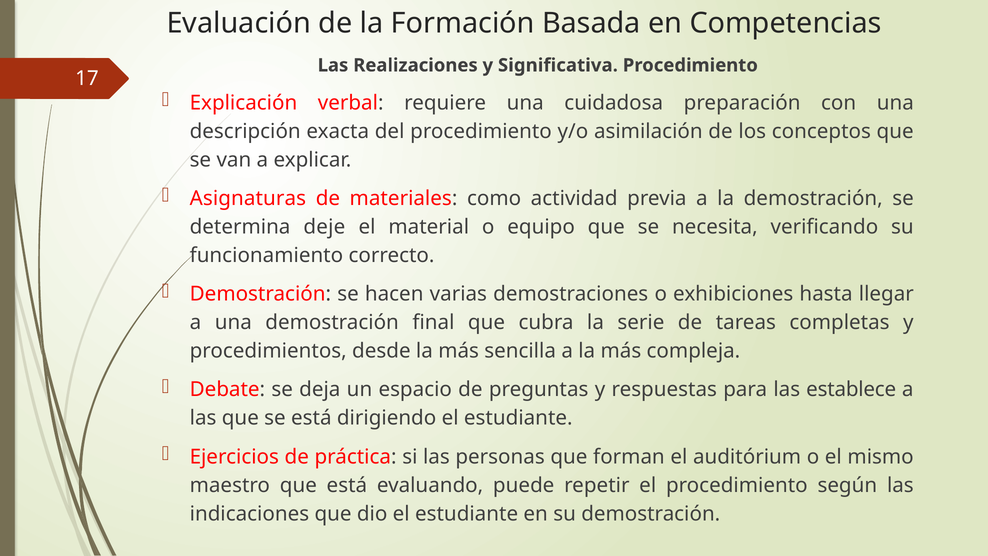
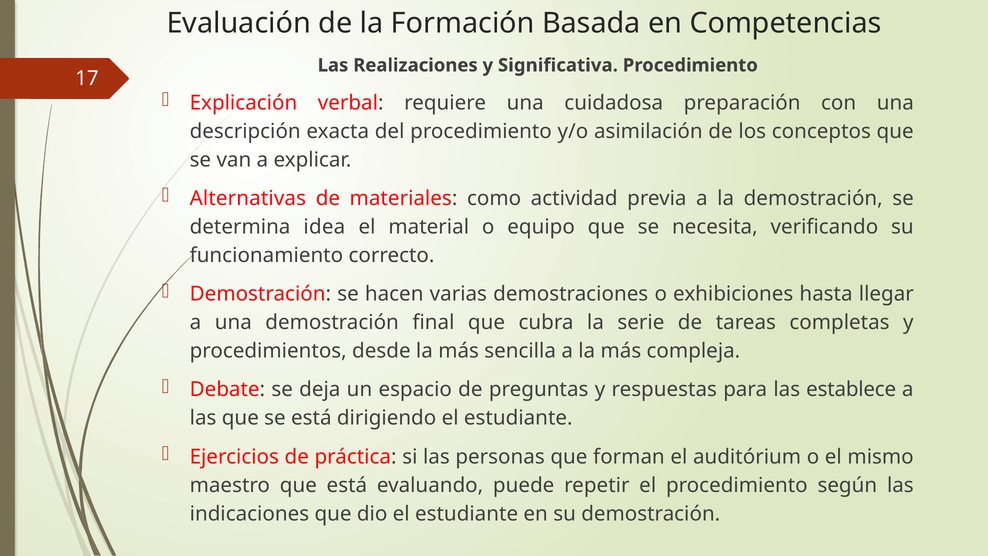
Asignaturas: Asignaturas -> Alternativas
deje: deje -> idea
